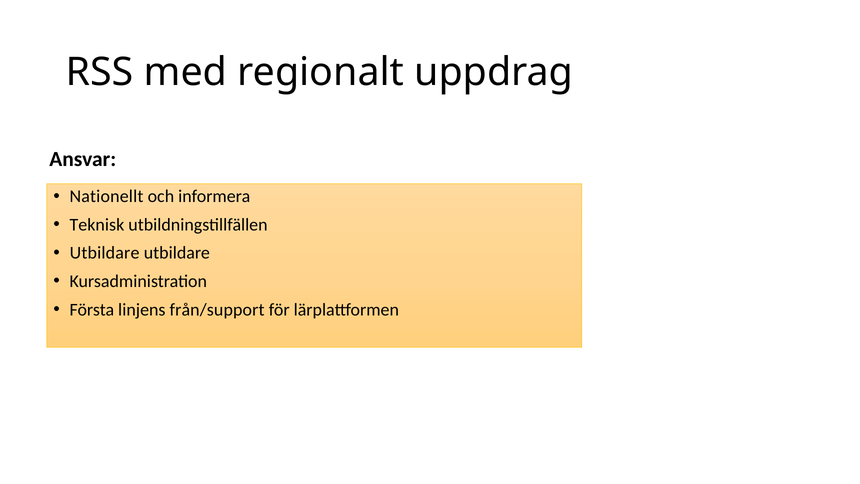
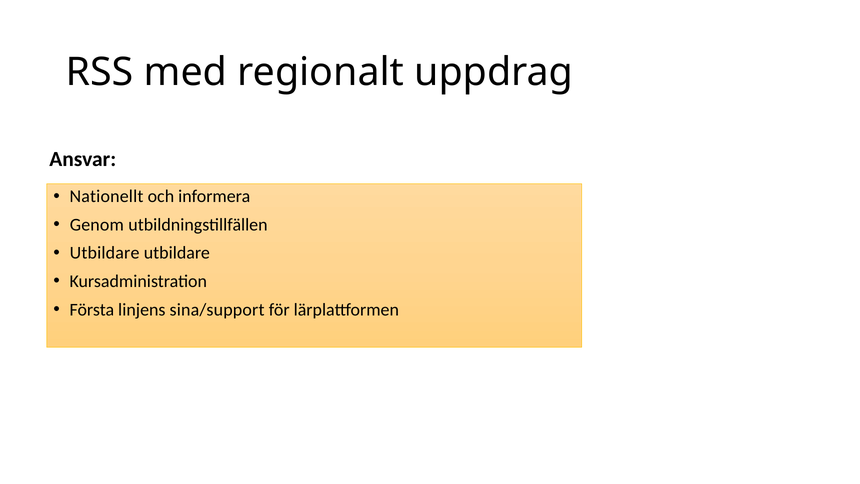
Teknisk: Teknisk -> Genom
från/support: från/support -> sina/support
